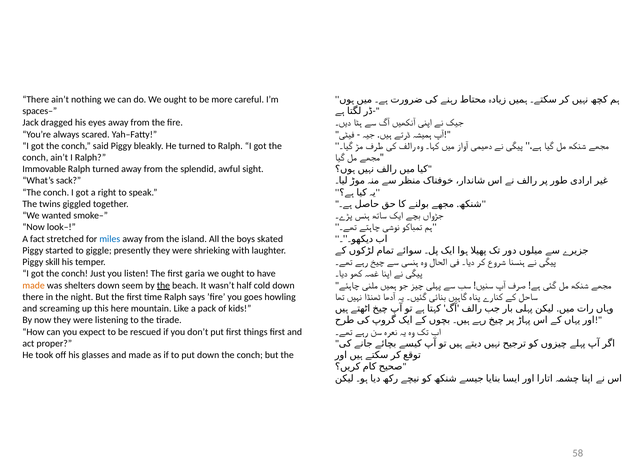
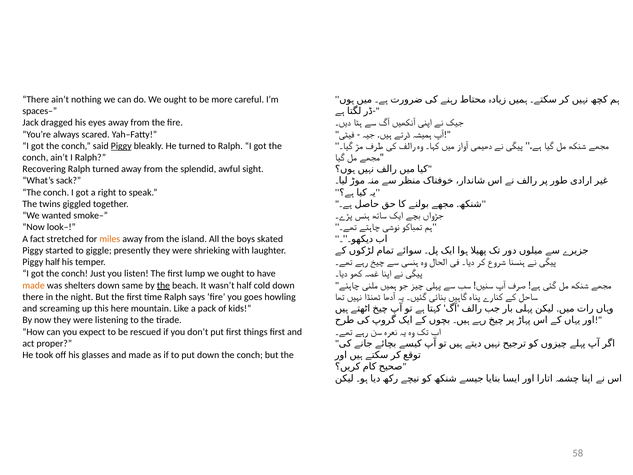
Piggy at (121, 146) underline: none -> present
Immovable: Immovable -> Recovering
miles colour: blue -> orange
Piggy skill: skill -> half
garia: garia -> lump
seem: seem -> same
